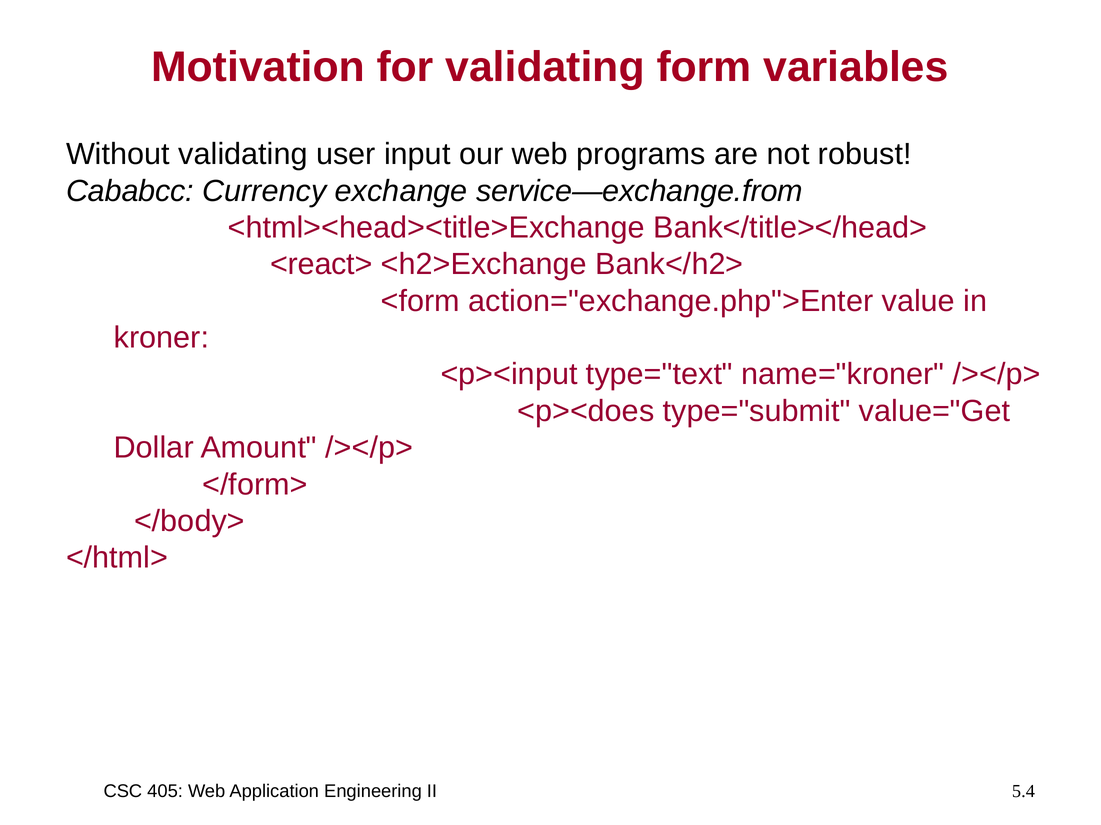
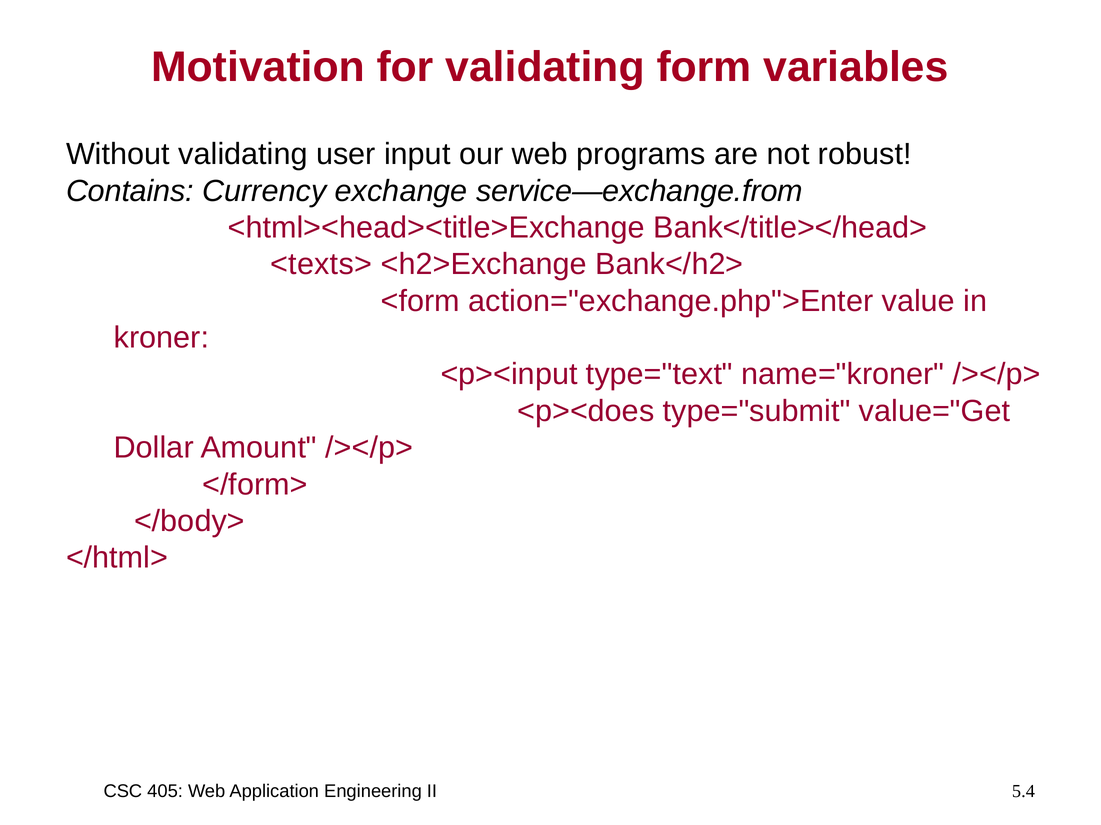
Cababcc: Cababcc -> Contains
<react>: <react> -> <texts>
